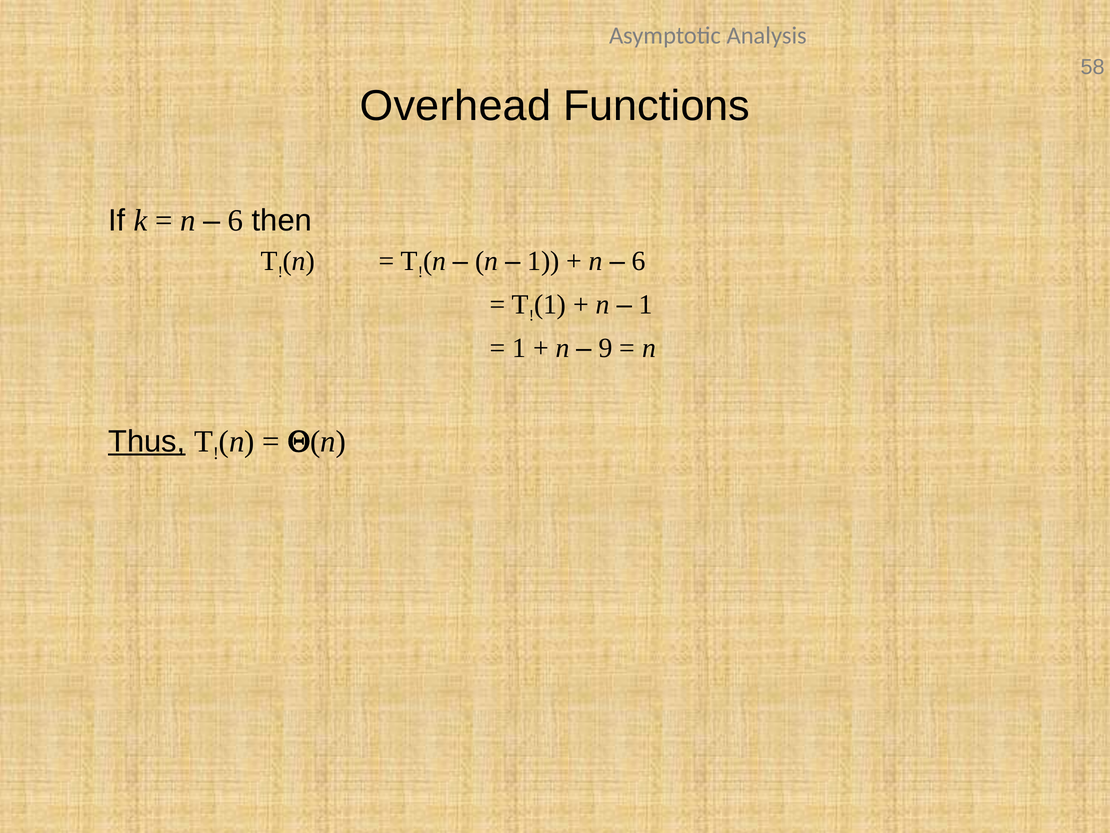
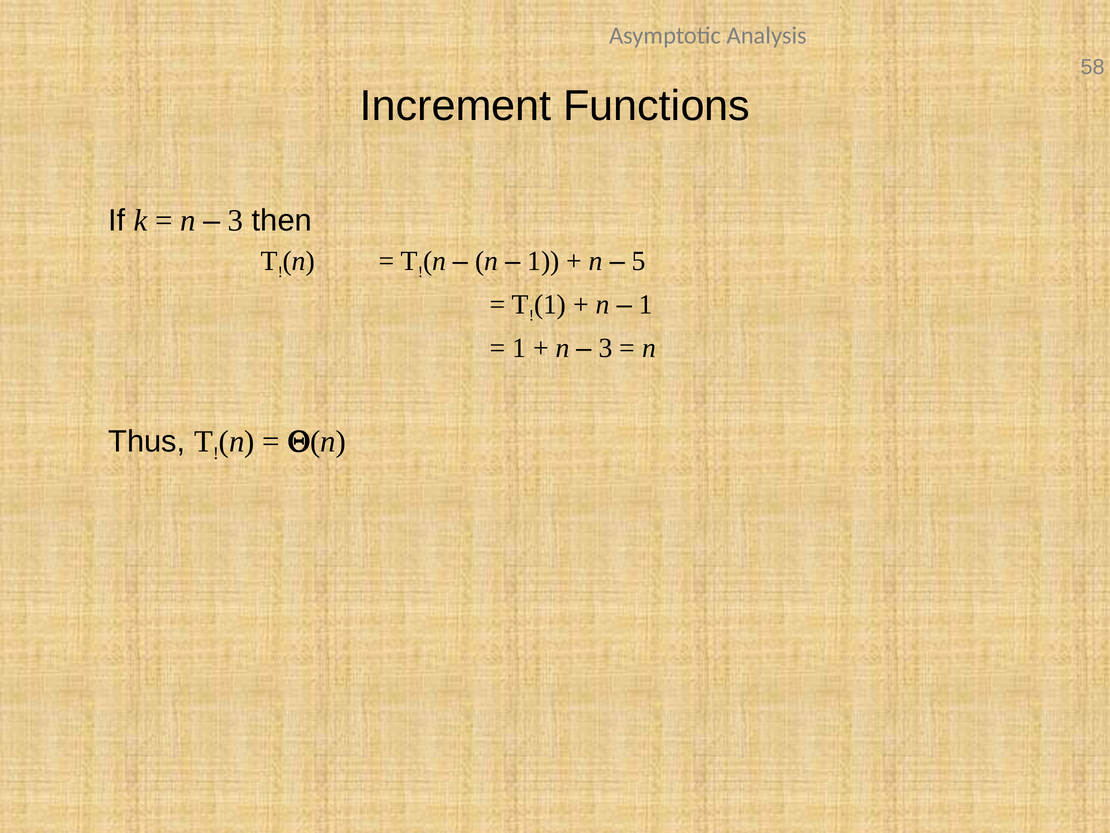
Overhead: Overhead -> Increment
6 at (236, 220): 6 -> 3
6 at (639, 261): 6 -> 5
9 at (606, 348): 9 -> 3
Thus underline: present -> none
